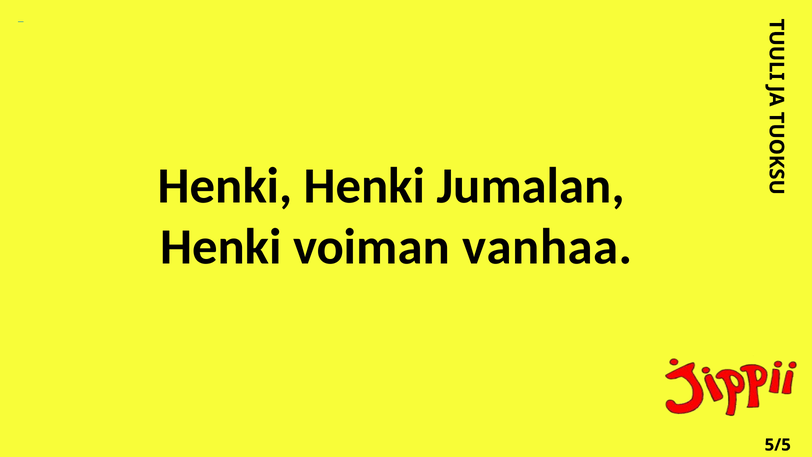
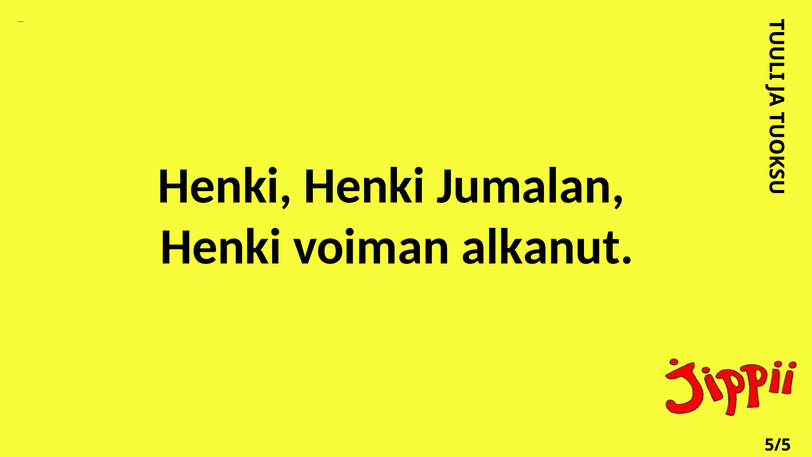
vanhaa: vanhaa -> alkanut
